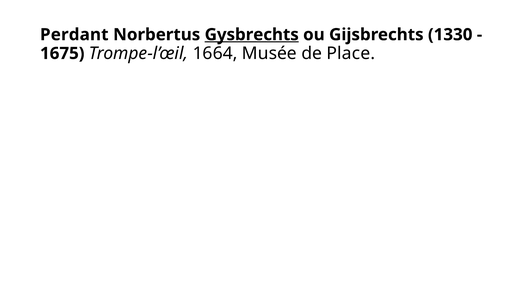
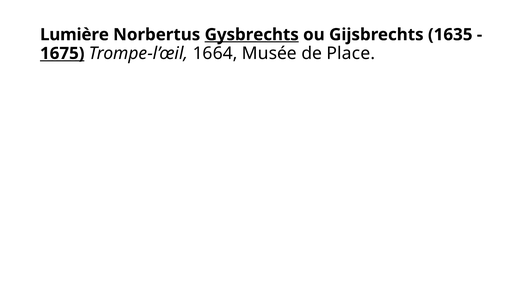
Perdant: Perdant -> Lumière
1330: 1330 -> 1635
1675 underline: none -> present
